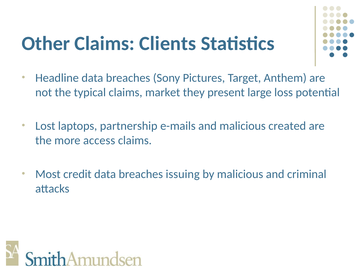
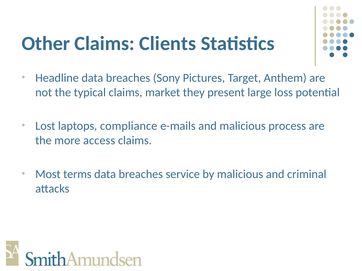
partnership: partnership -> compliance
created: created -> process
credit: credit -> terms
issuing: issuing -> service
